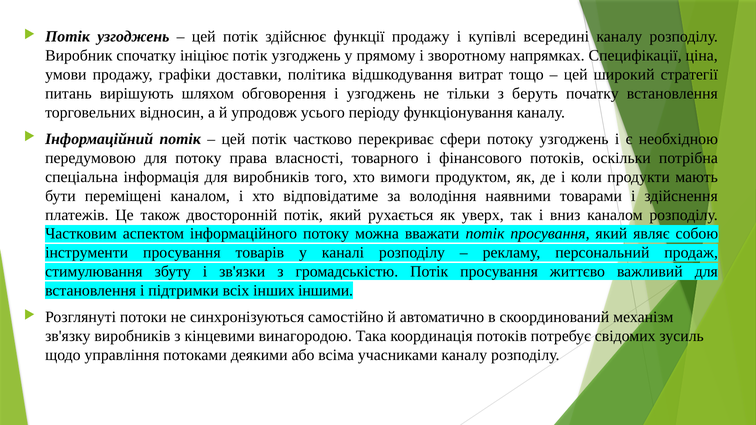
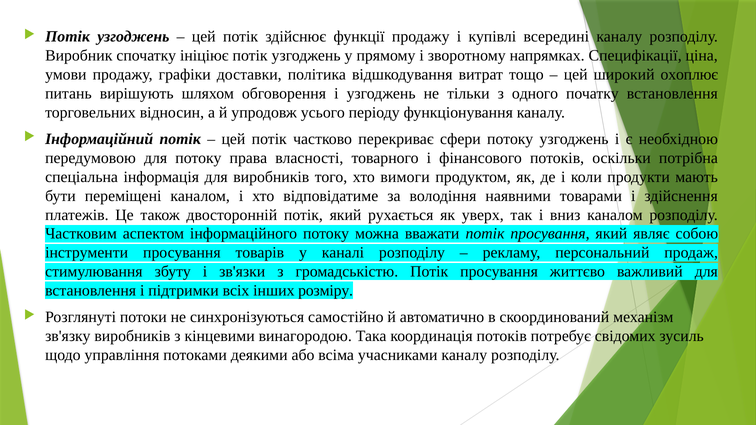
стратегії: стратегії -> охоплює
беруть: беруть -> одного
іншими: іншими -> розміру
